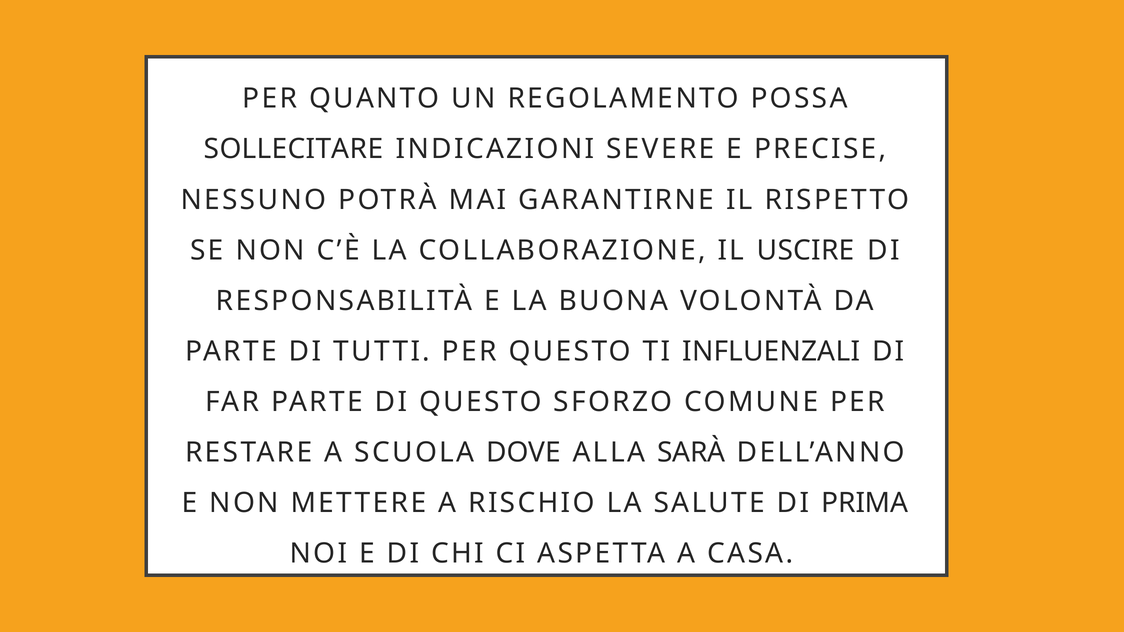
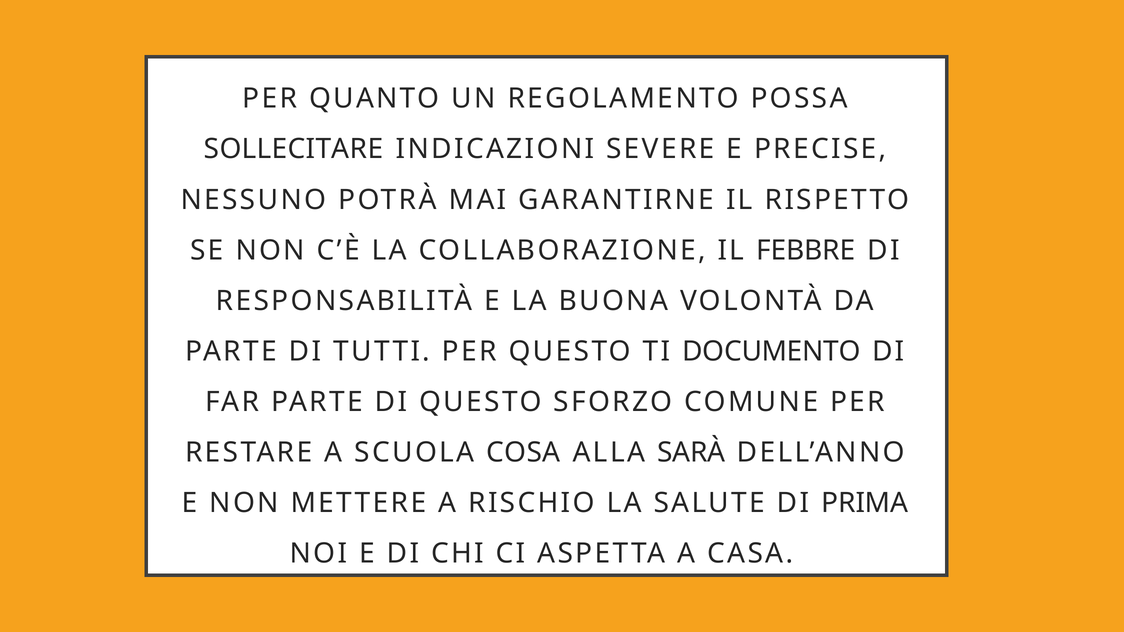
USCIRE: USCIRE -> FEBBRE
INFLUENZALI: INFLUENZALI -> DOCUMENTO
DOVE: DOVE -> COSA
